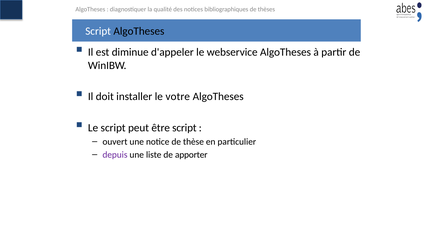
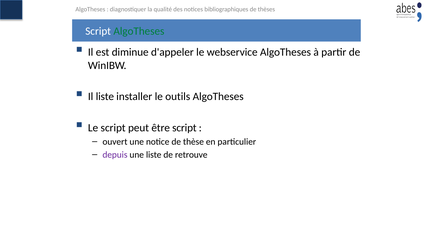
AlgoTheses at (139, 31) colour: black -> green
Il doit: doit -> liste
votre: votre -> outils
apporter: apporter -> retrouve
